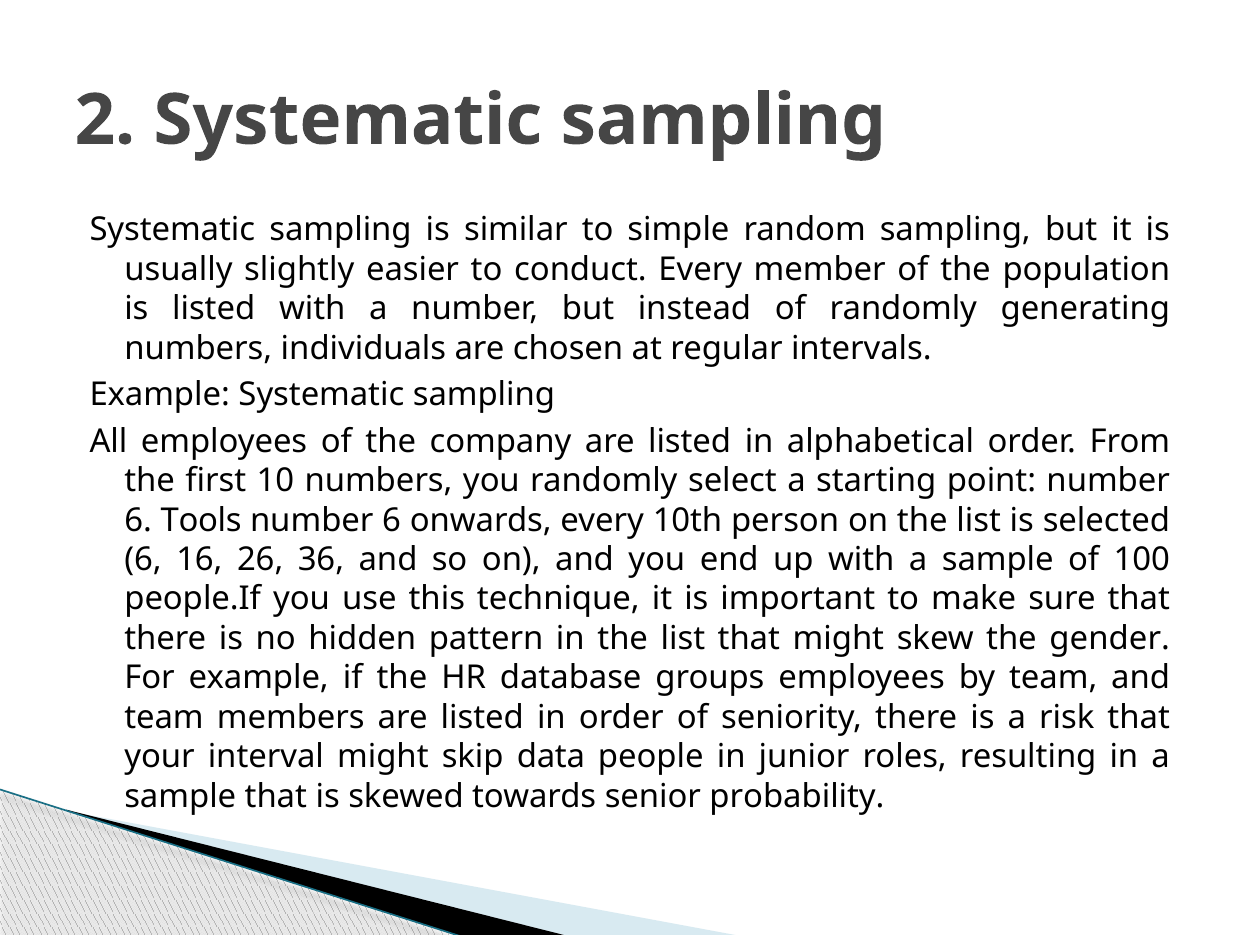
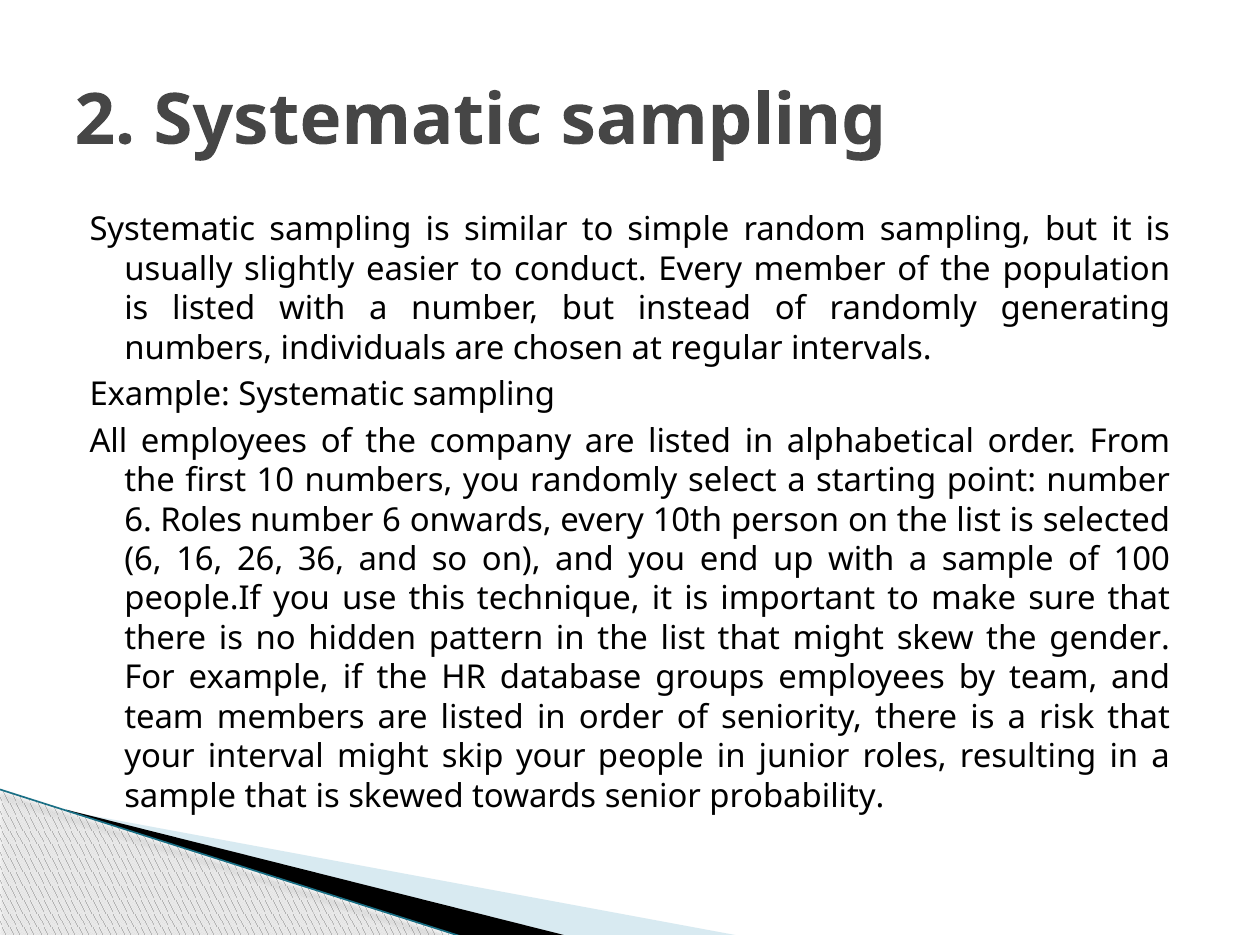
6 Tools: Tools -> Roles
skip data: data -> your
